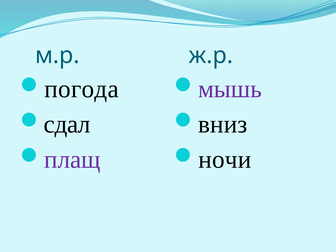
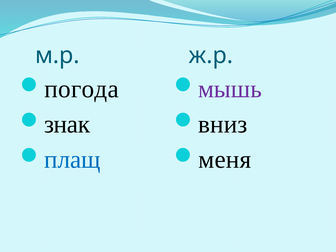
сдал: сдал -> знак
плащ colour: purple -> blue
ночи: ночи -> меня
